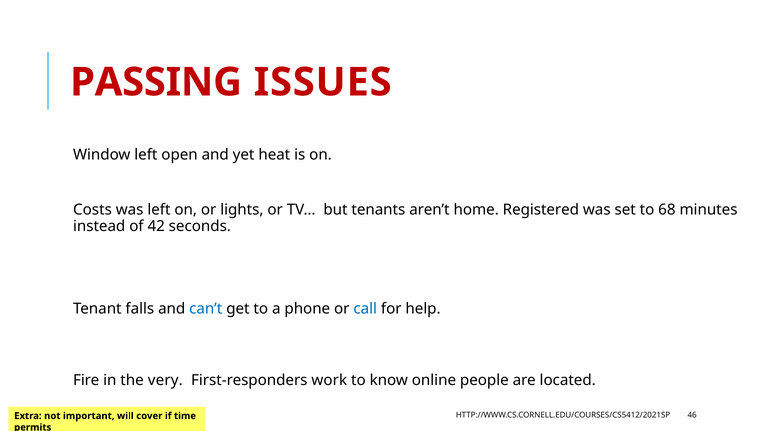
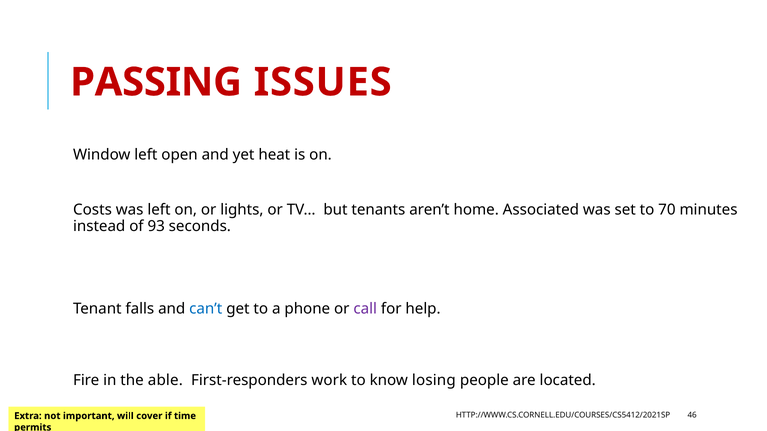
Registered: Registered -> Associated
68: 68 -> 70
42: 42 -> 93
call colour: blue -> purple
very: very -> able
online: online -> losing
